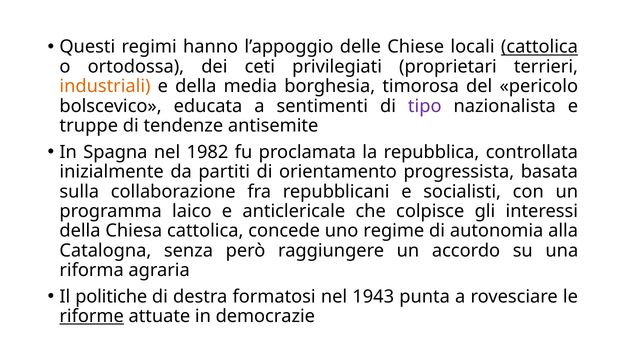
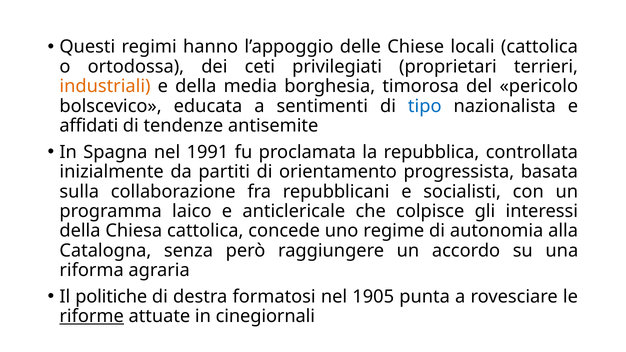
cattolica at (539, 47) underline: present -> none
tipo colour: purple -> blue
truppe: truppe -> affidati
1982: 1982 -> 1991
1943: 1943 -> 1905
democrazie: democrazie -> cinegiornali
